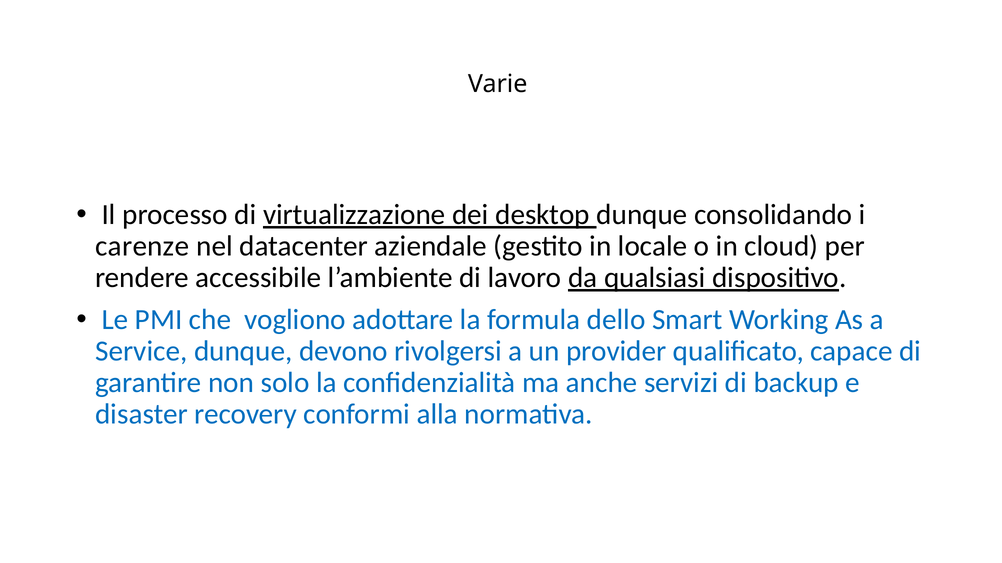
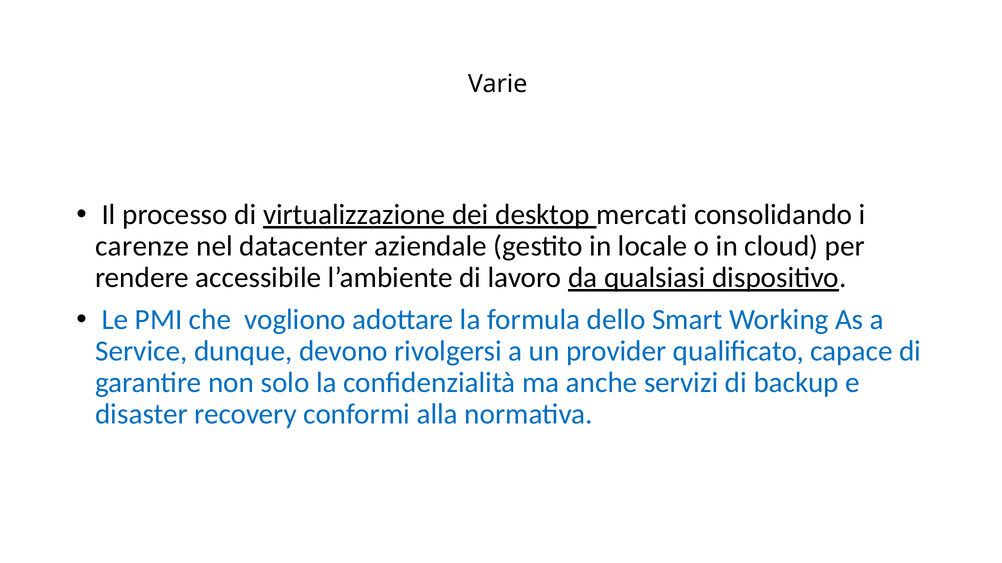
desktop dunque: dunque -> mercati
